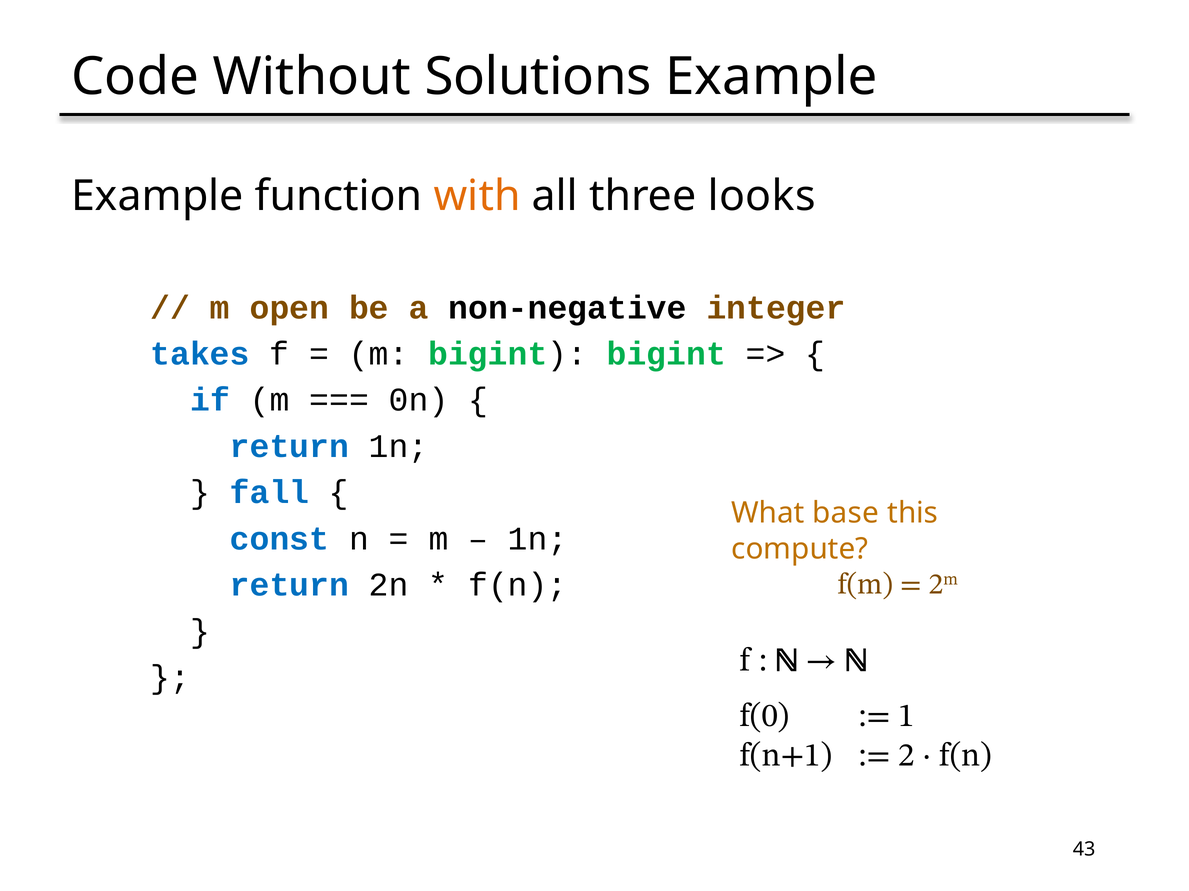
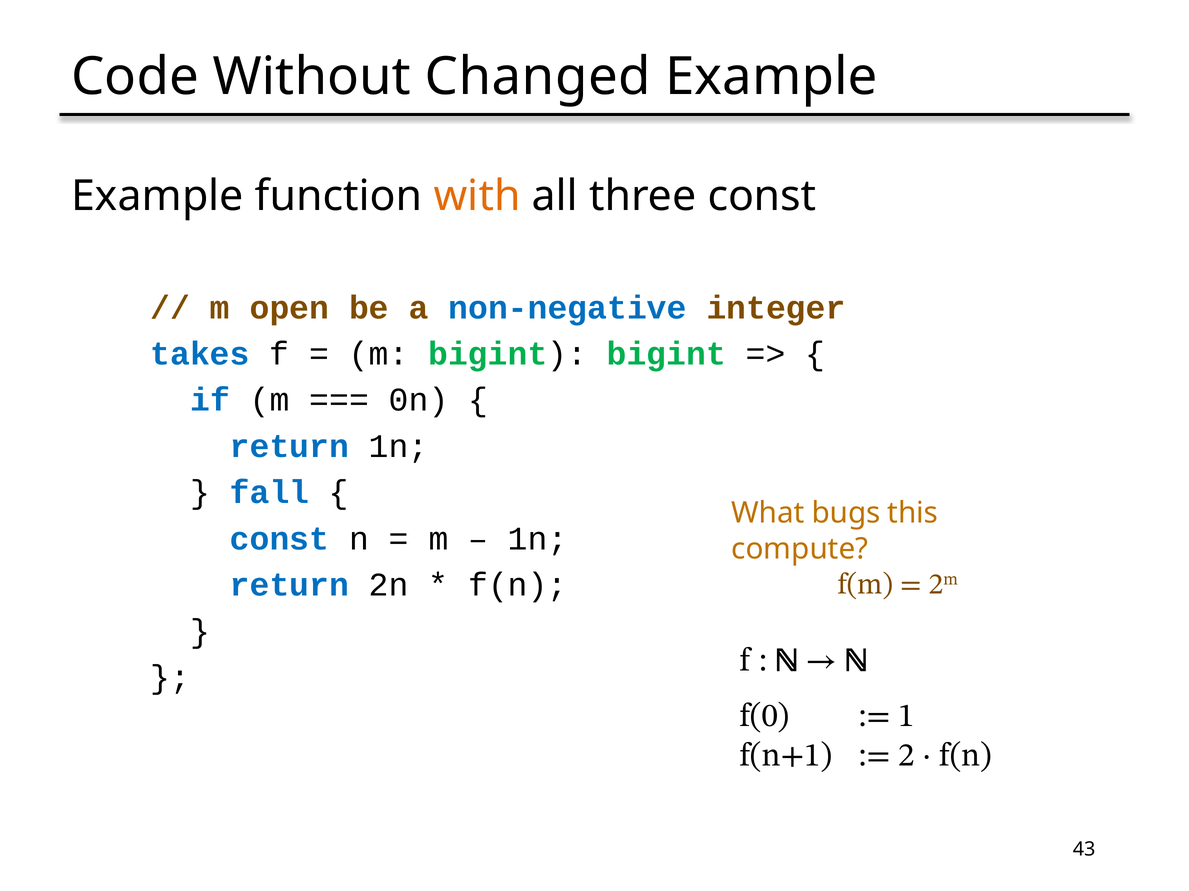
Solutions: Solutions -> Changed
three looks: looks -> const
non-negative colour: black -> blue
base: base -> bugs
